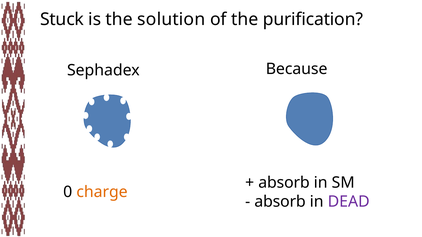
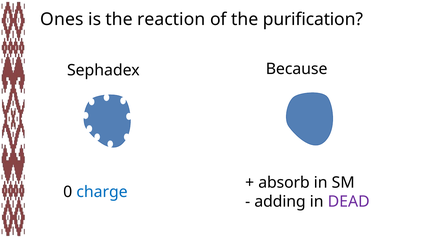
Stuck: Stuck -> Ones
solution: solution -> reaction
charge colour: orange -> blue
absorb at (280, 202): absorb -> adding
